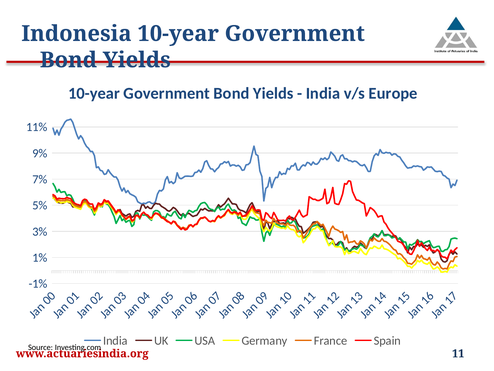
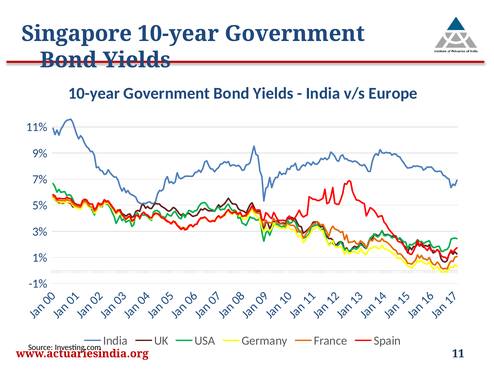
Indonesia: Indonesia -> Singapore
